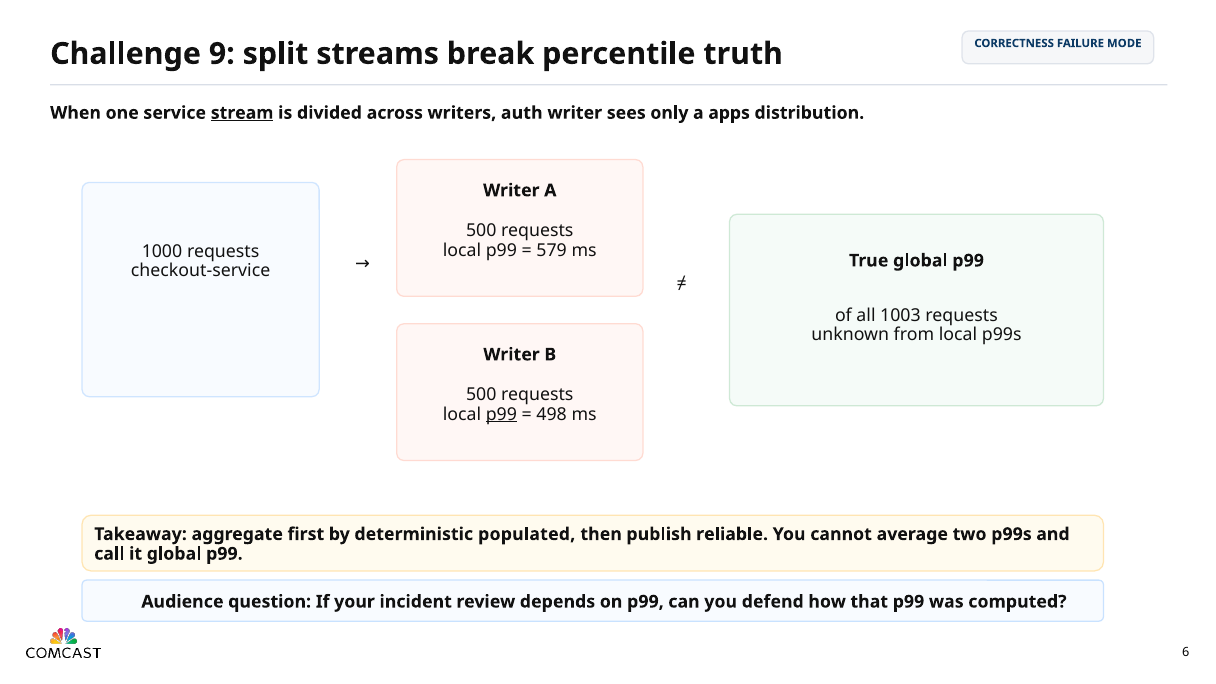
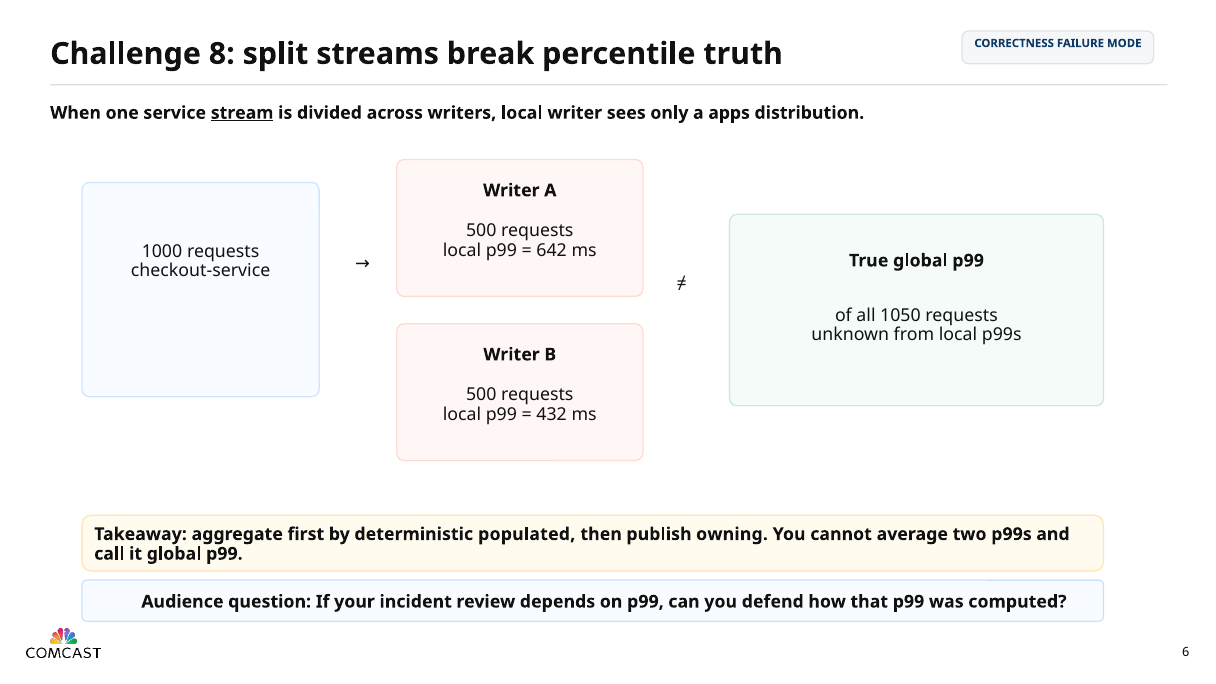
9: 9 -> 8
writers auth: auth -> local
579: 579 -> 642
1003: 1003 -> 1050
p99 at (501, 414) underline: present -> none
498: 498 -> 432
reliable: reliable -> owning
